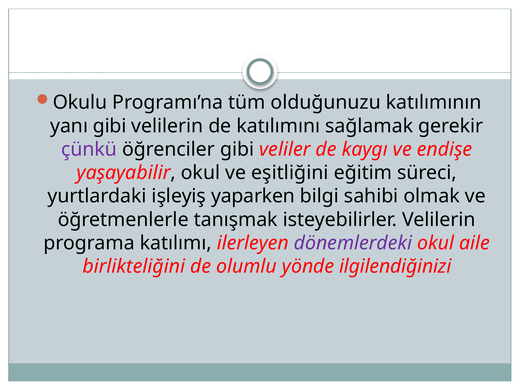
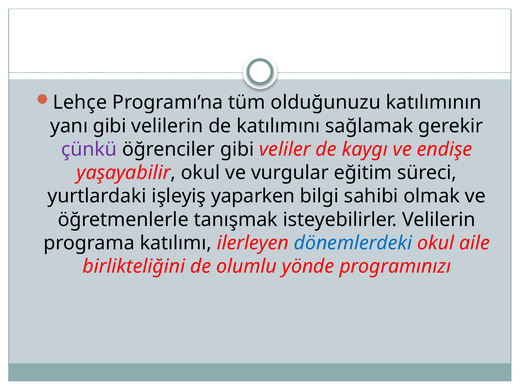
Okulu: Okulu -> Lehçe
eşitliğini: eşitliğini -> vurgular
dönemlerdeki colour: purple -> blue
ilgilendiğinizi: ilgilendiğinizi -> programınızı
